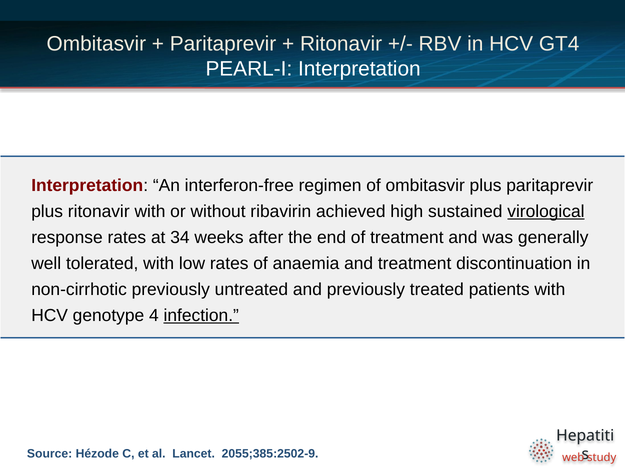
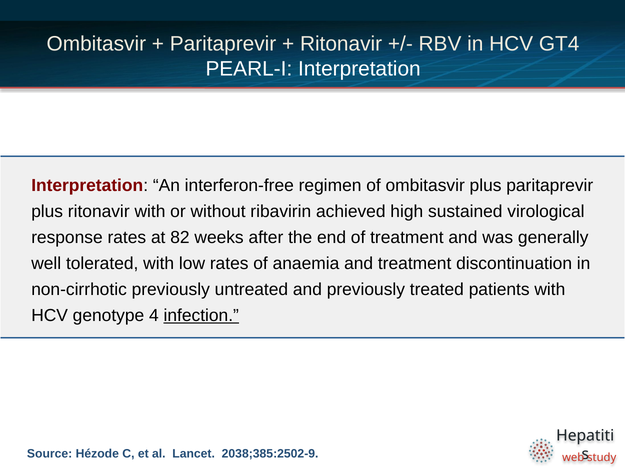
virological underline: present -> none
34: 34 -> 82
2055;385:2502-9: 2055;385:2502-9 -> 2038;385:2502-9
